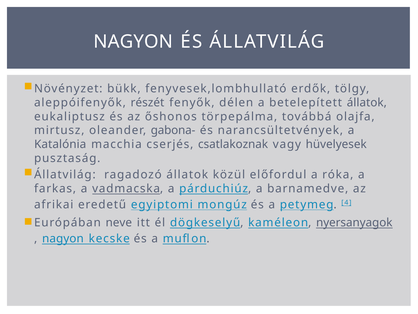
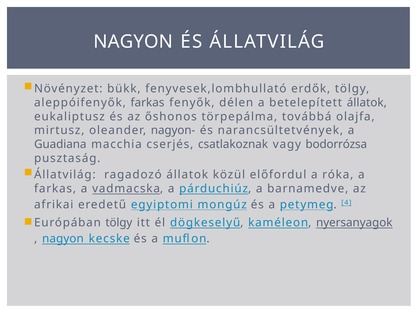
aleppóifenyők részét: részét -> farkas
gabona-: gabona- -> nagyon-
Katalónia: Katalónia -> Guadiana
hüvelyesek: hüvelyesek -> bodorrózsa
Európában neve: neve -> tölgy
